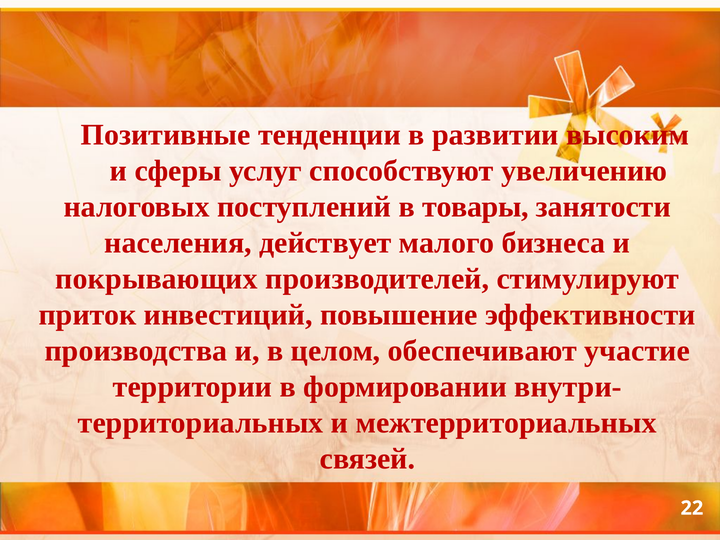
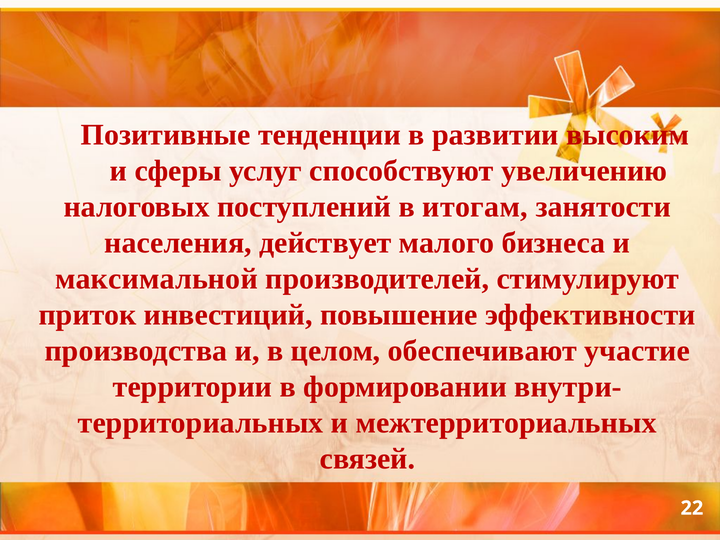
товары: товары -> итогам
покрывающих: покрывающих -> максимальной
